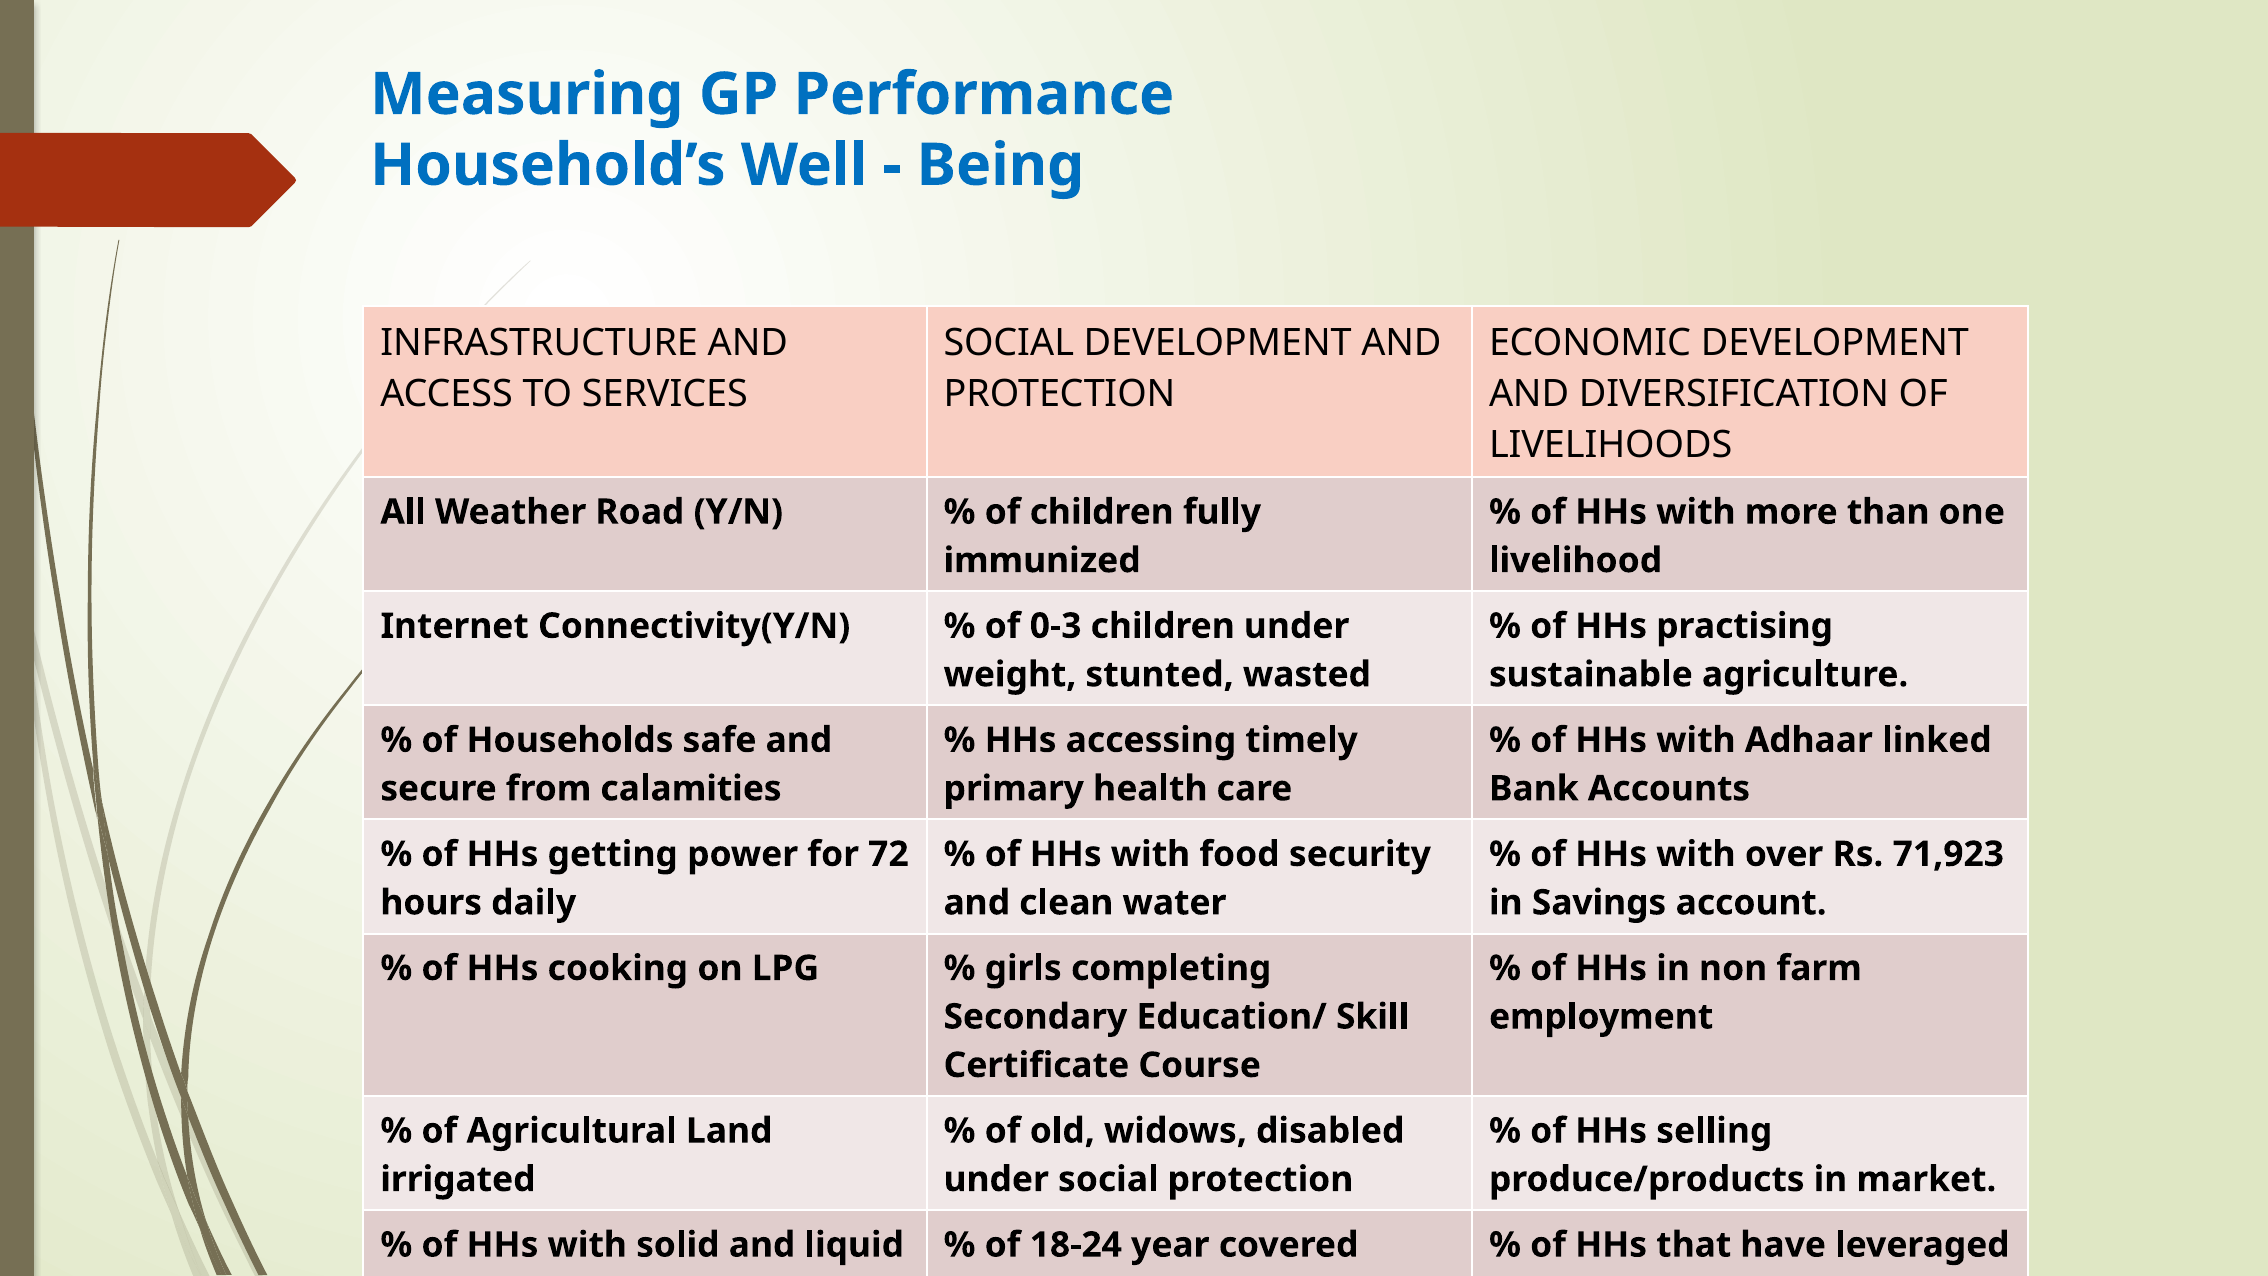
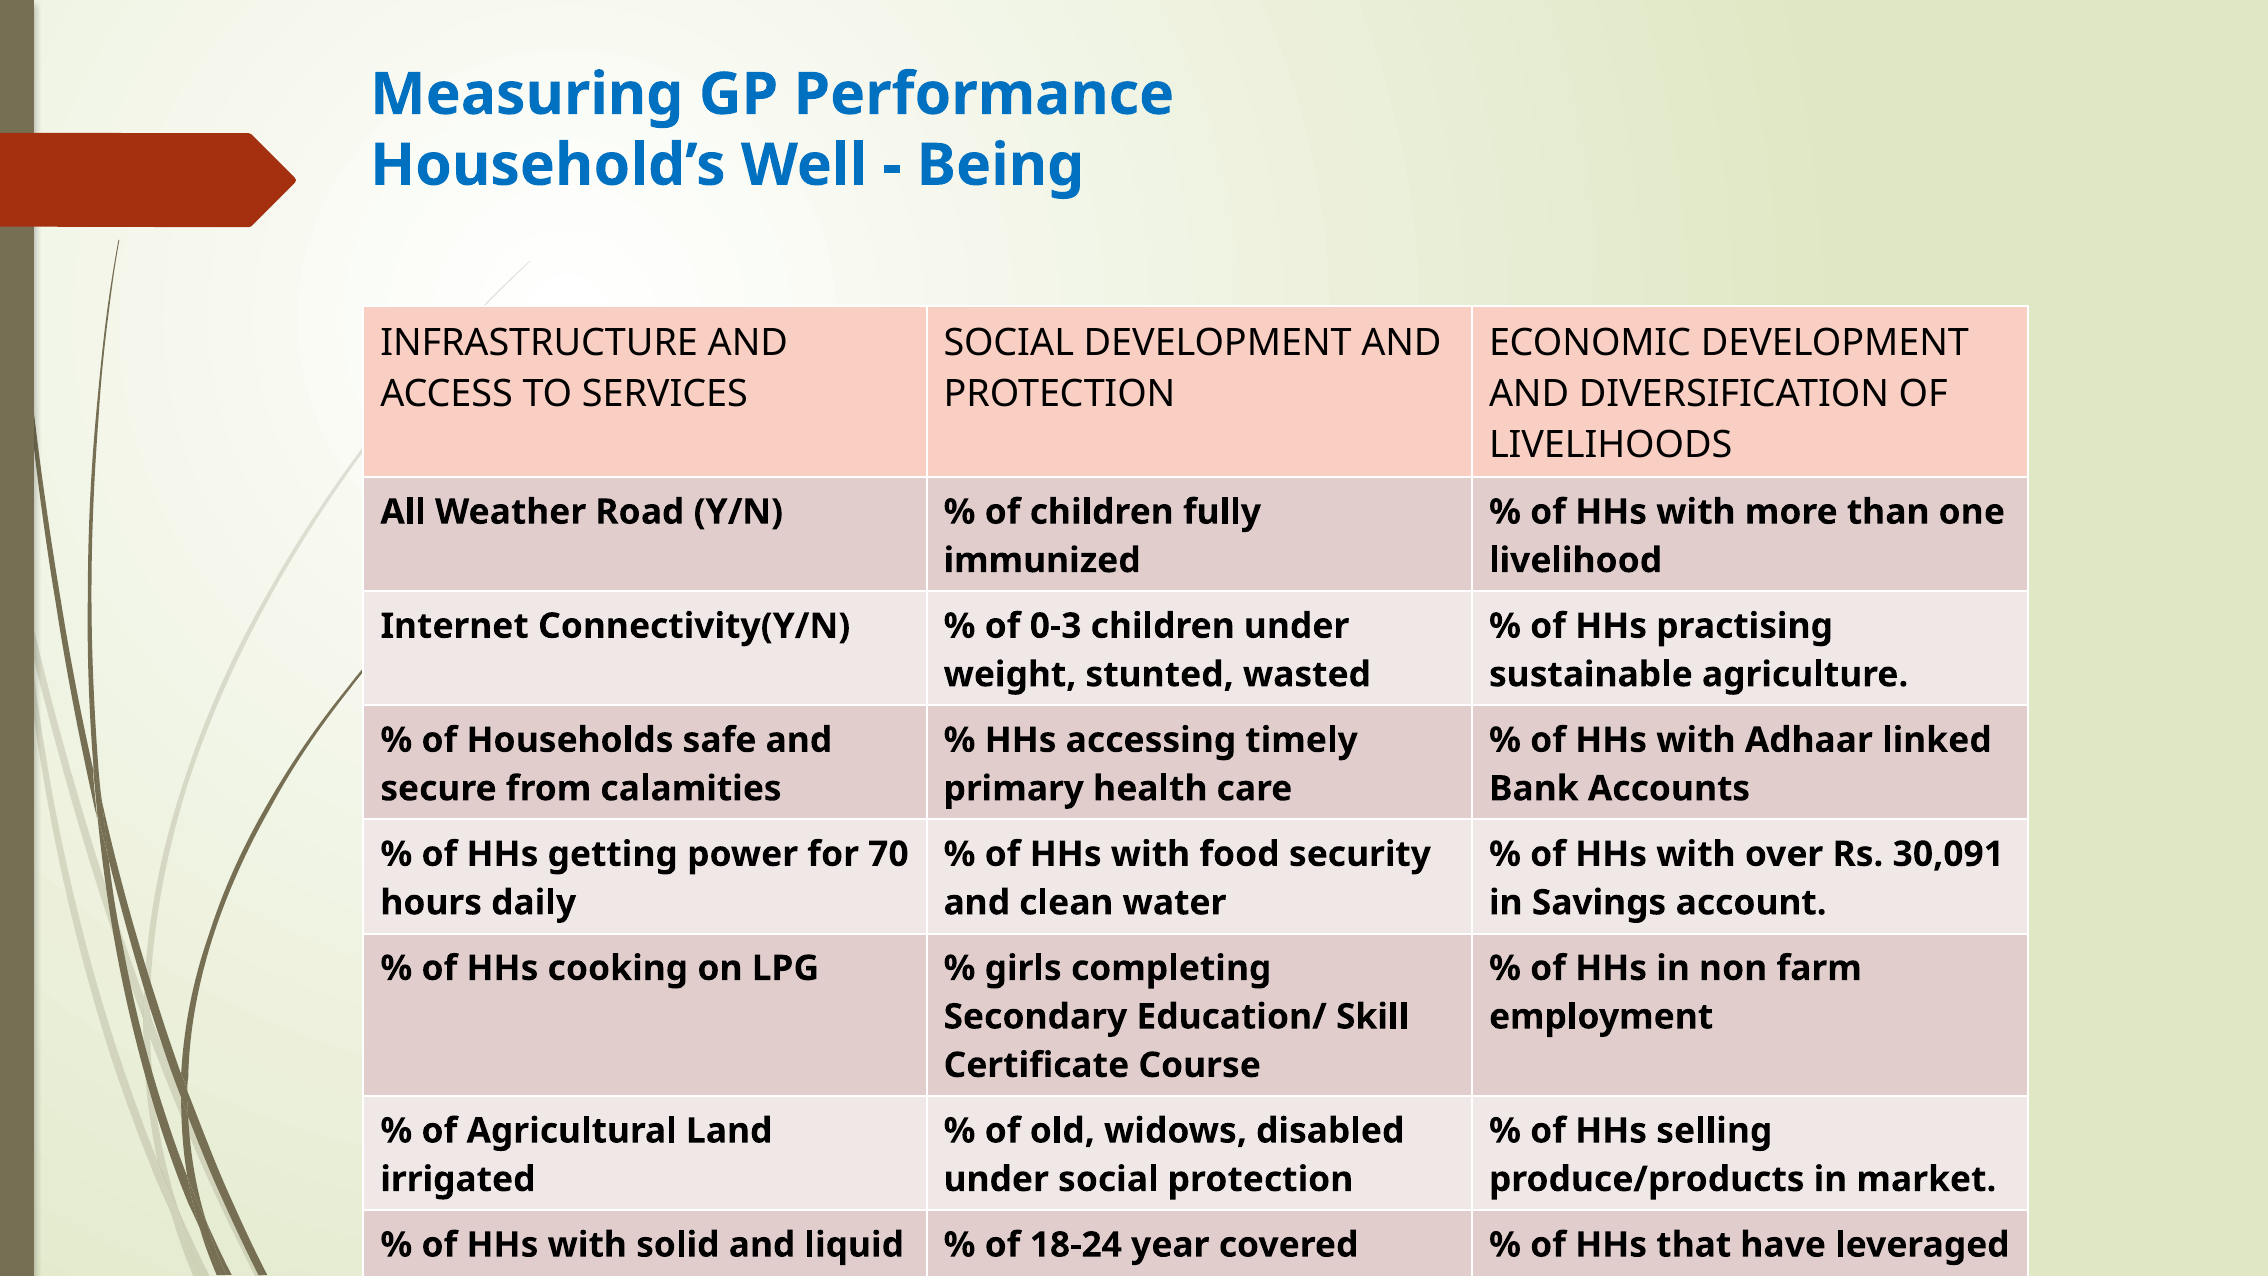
72: 72 -> 70
71,923: 71,923 -> 30,091
